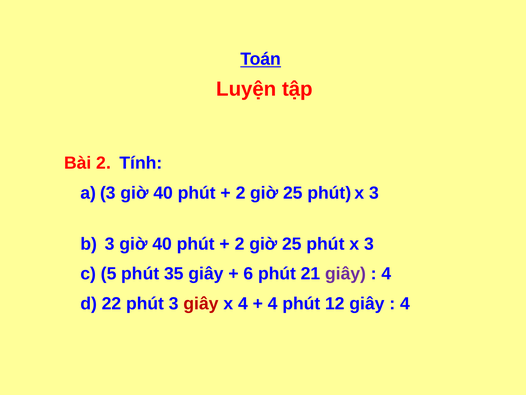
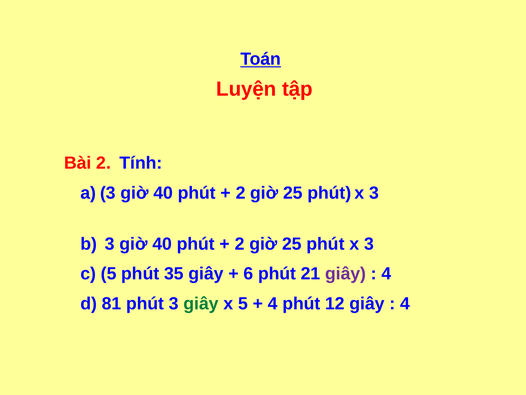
22: 22 -> 81
giây at (201, 303) colour: red -> green
x 4: 4 -> 5
